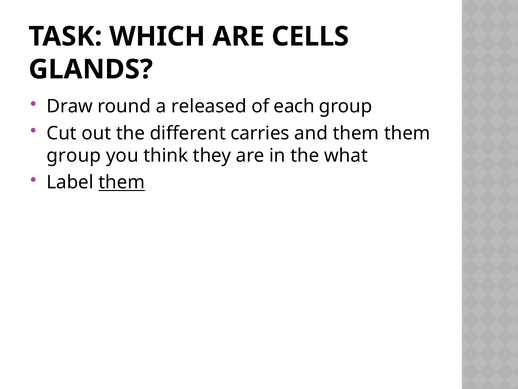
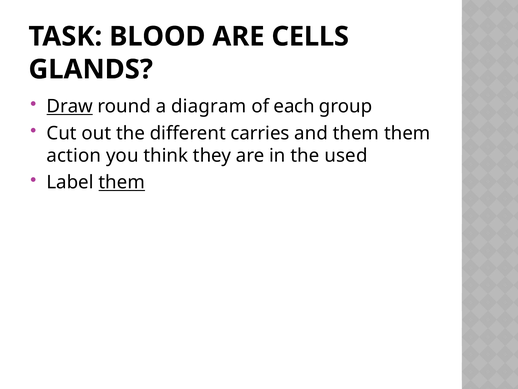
WHICH: WHICH -> BLOOD
Draw underline: none -> present
released: released -> diagram
group at (74, 155): group -> action
what: what -> used
